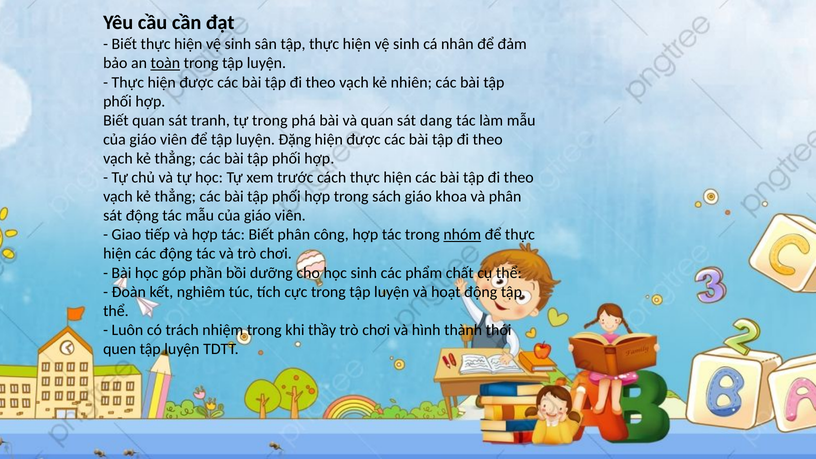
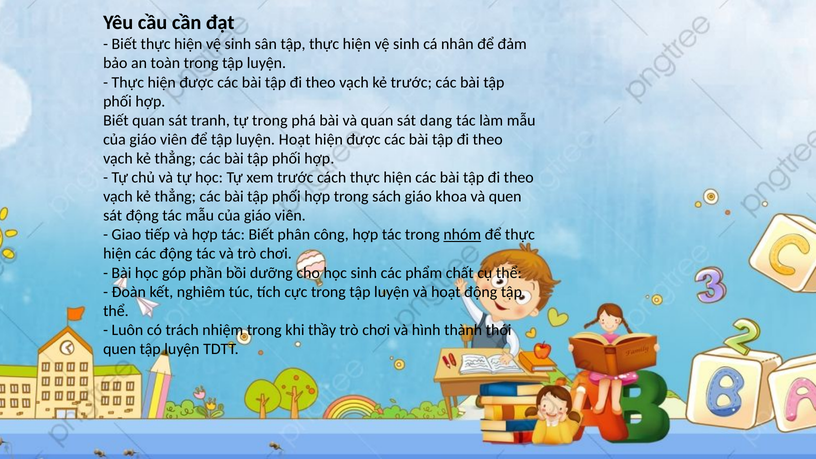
toàn underline: present -> none
kẻ nhiên: nhiên -> trước
luyện Đặng: Đặng -> Hoạt
và phân: phân -> quen
